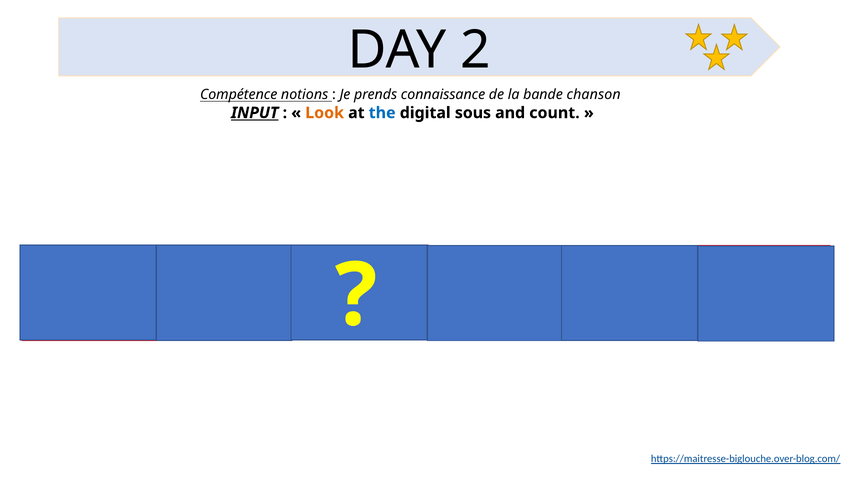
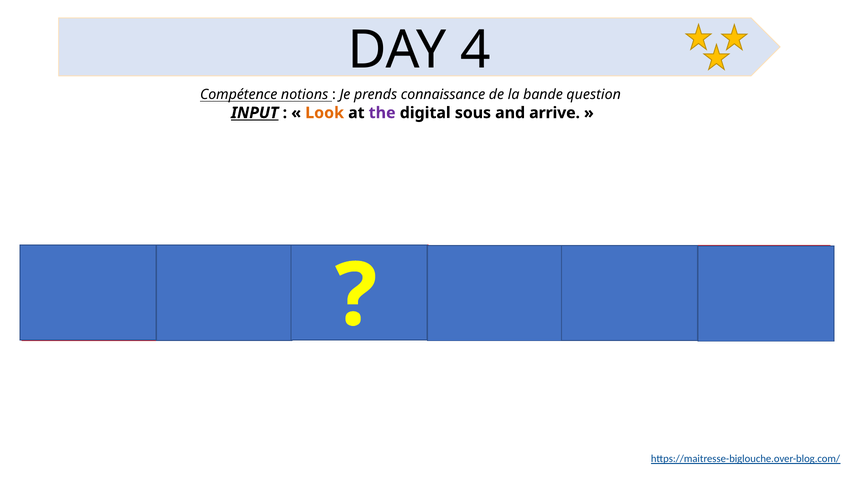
DAY 2: 2 -> 4
chanson: chanson -> question
the colour: blue -> purple
count: count -> arrive
